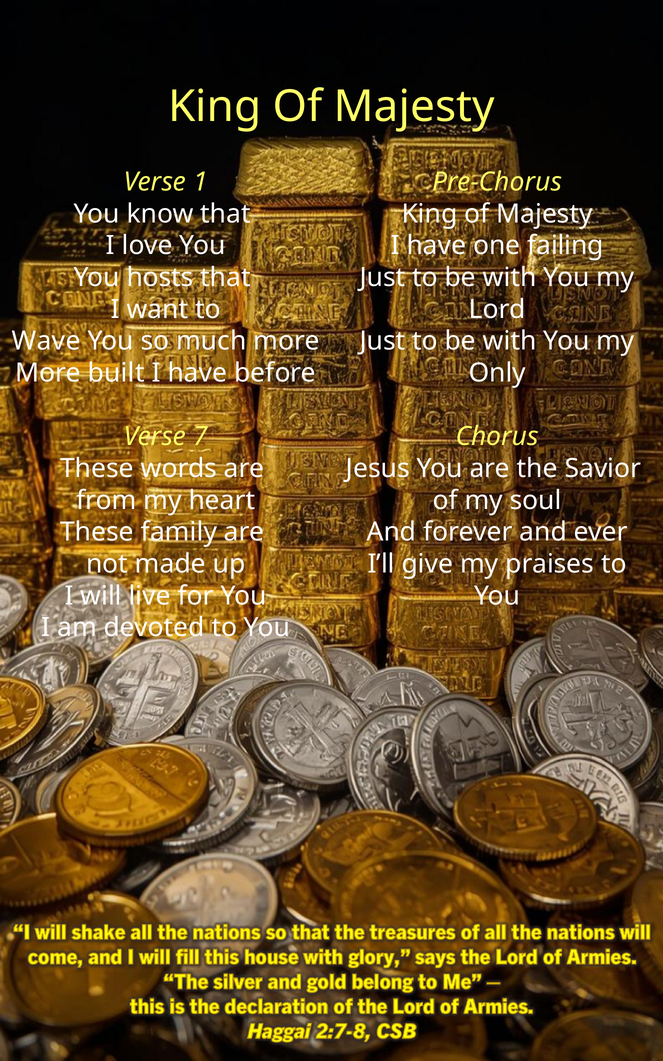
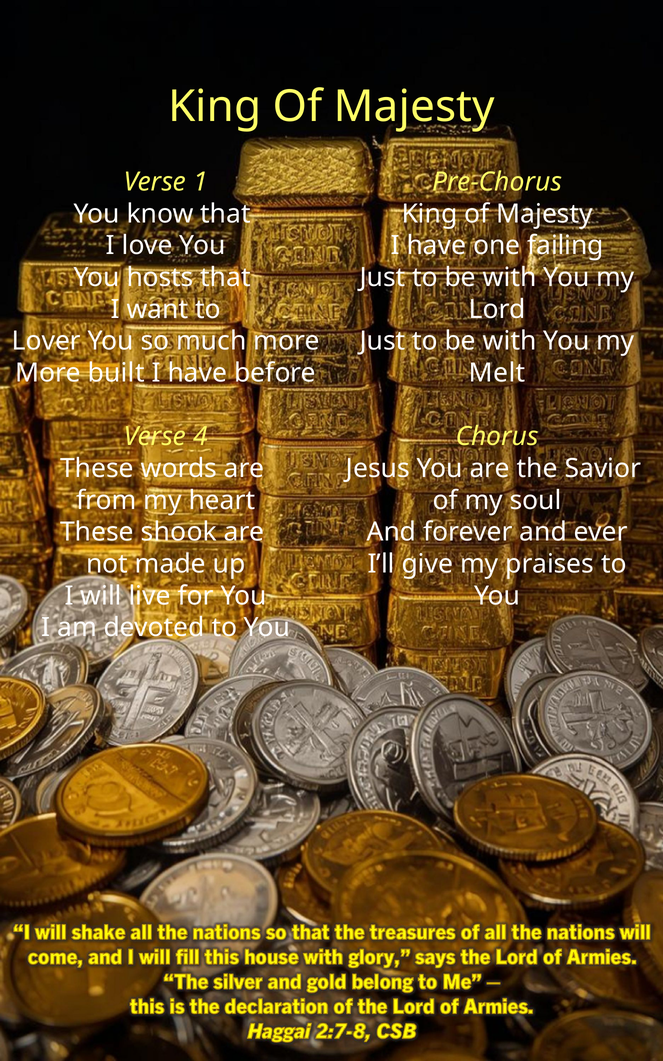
Wave: Wave -> Lover
Only: Only -> Melt
7: 7 -> 4
family: family -> shook
